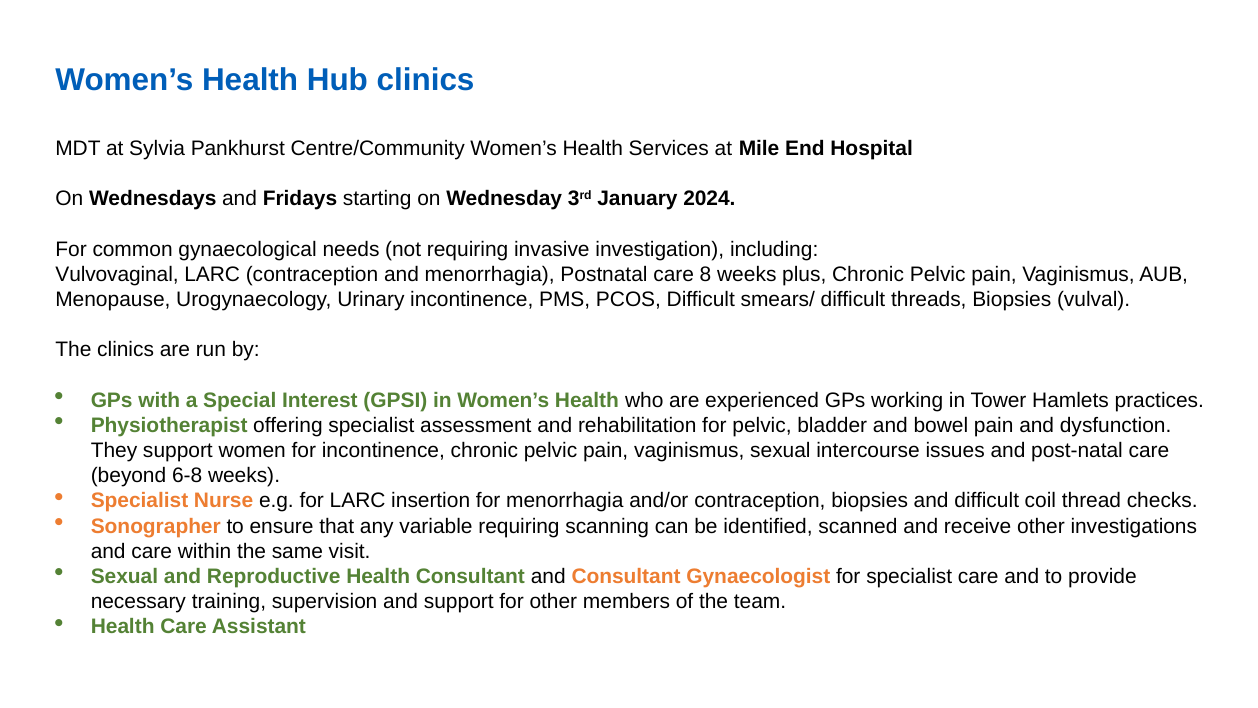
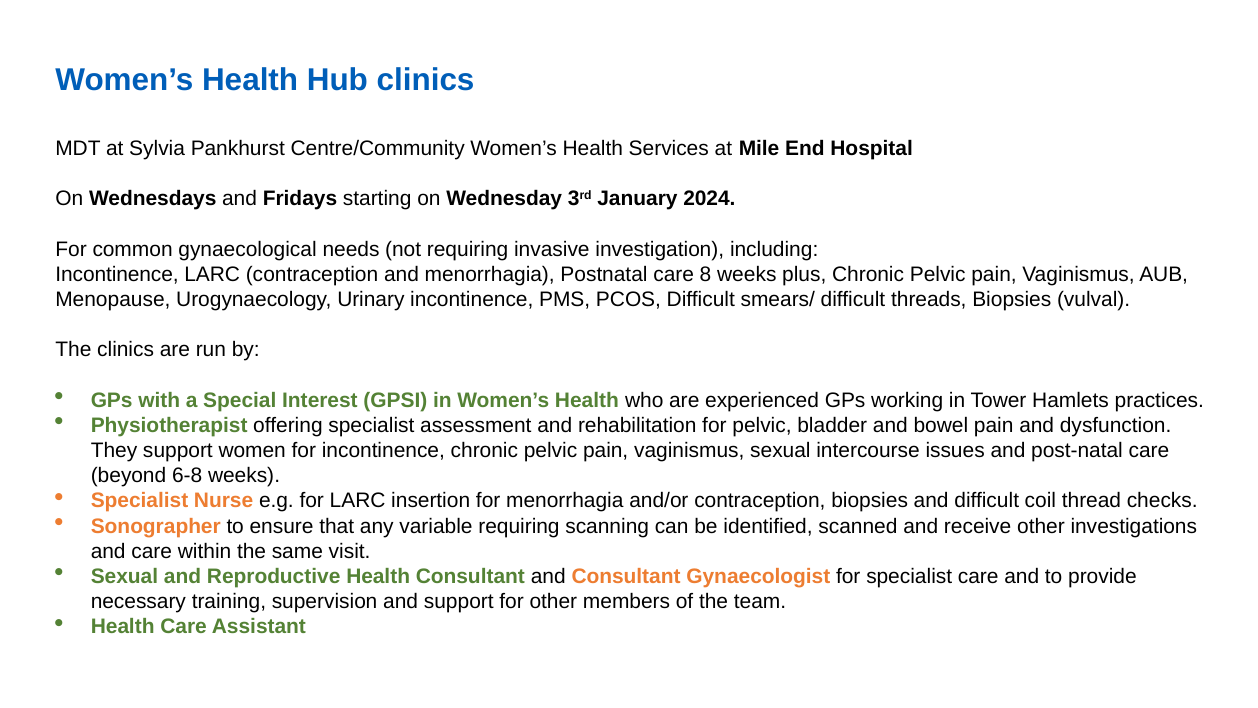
Vulvovaginal at (117, 274): Vulvovaginal -> Incontinence
